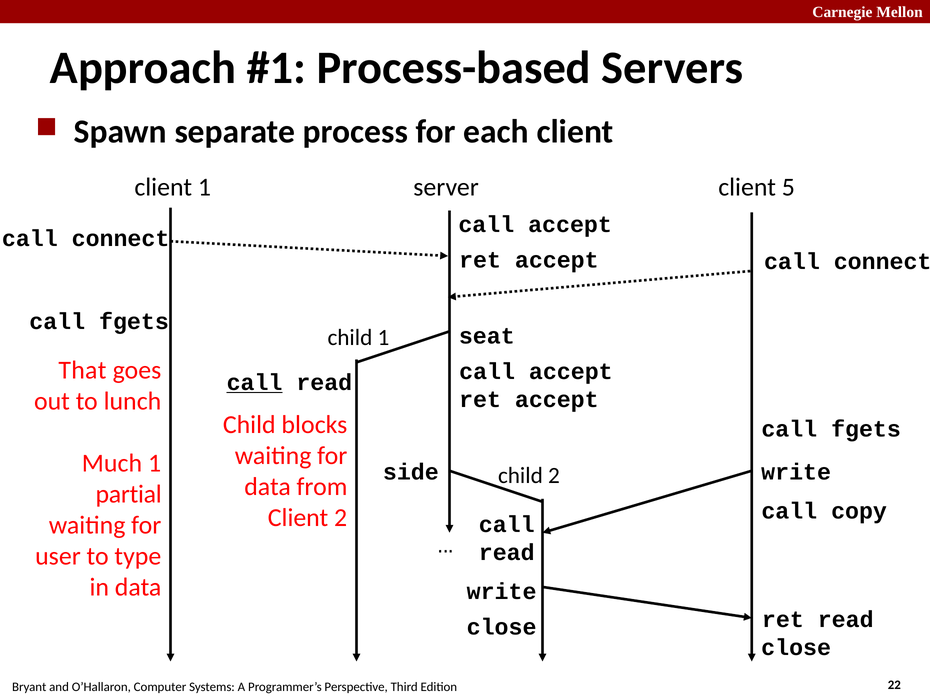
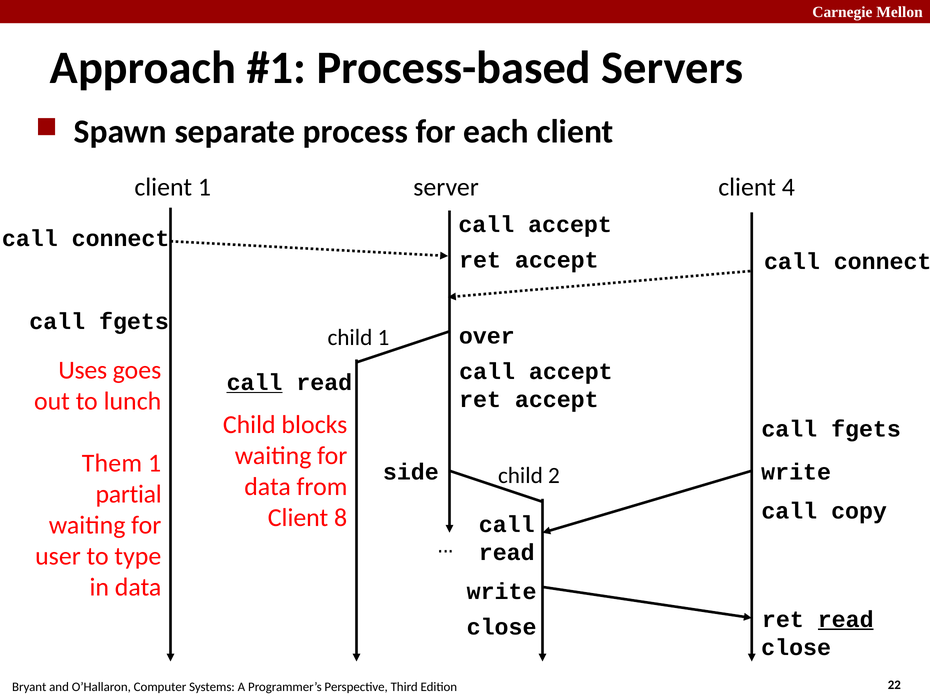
5: 5 -> 4
seat: seat -> over
That: That -> Uses
Much: Much -> Them
Client 2: 2 -> 8
read at (846, 620) underline: none -> present
